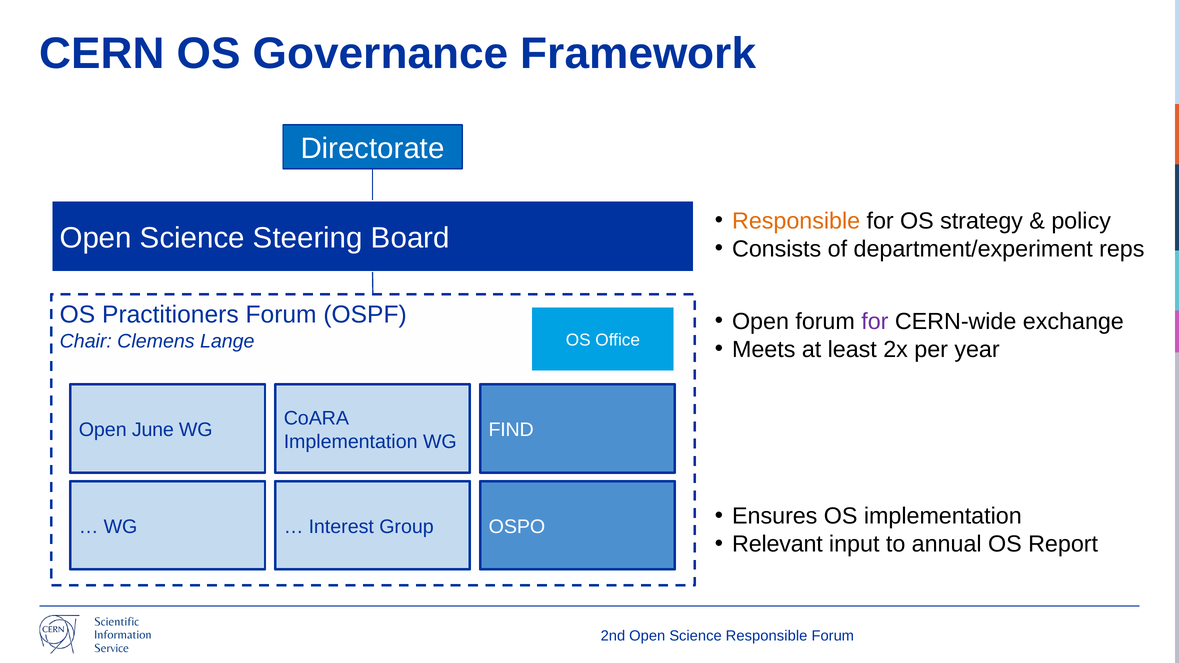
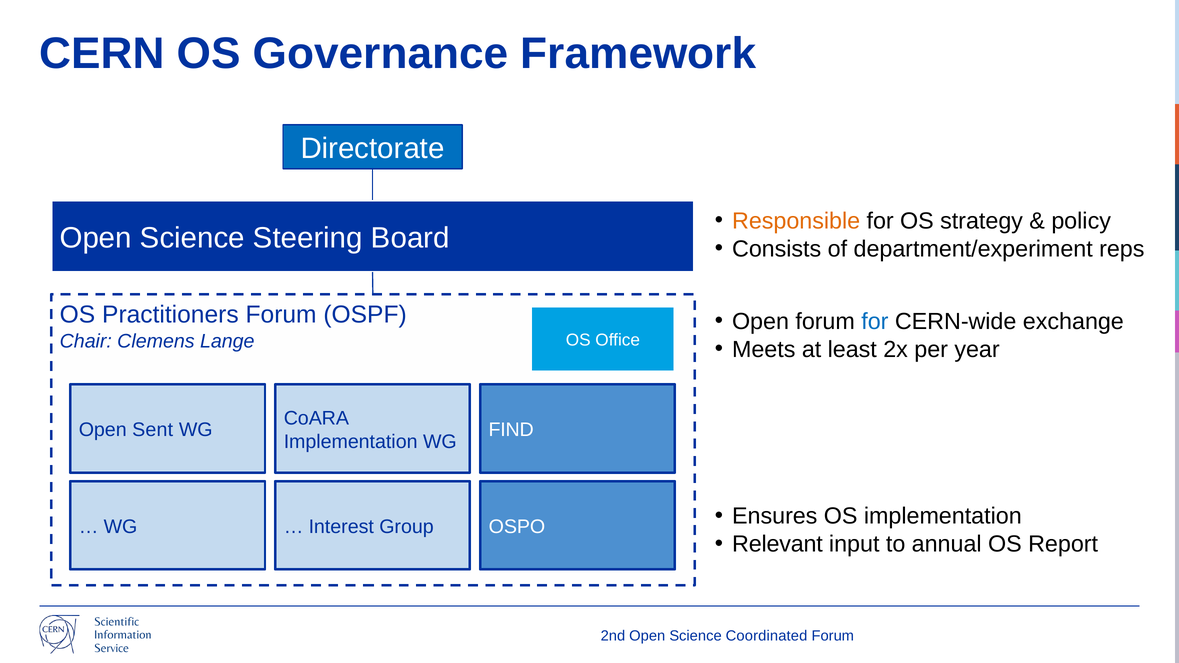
for at (875, 322) colour: purple -> blue
June: June -> Sent
Science Responsible: Responsible -> Coordinated
